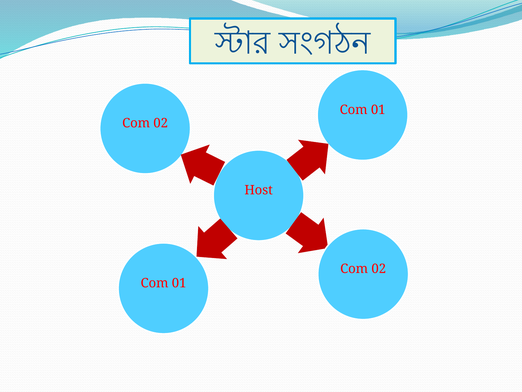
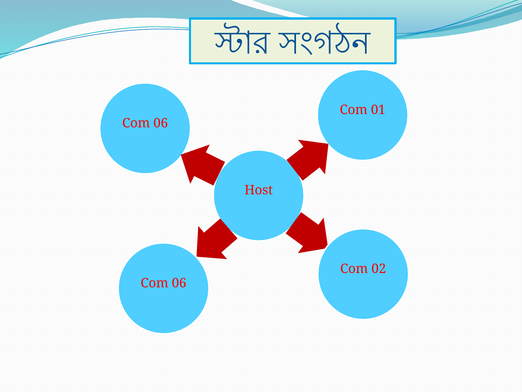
02 at (161, 123): 02 -> 06
01 at (179, 283): 01 -> 06
